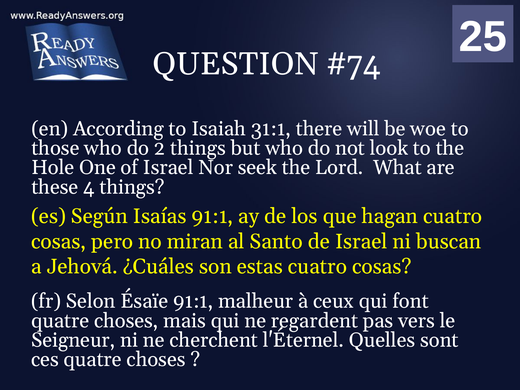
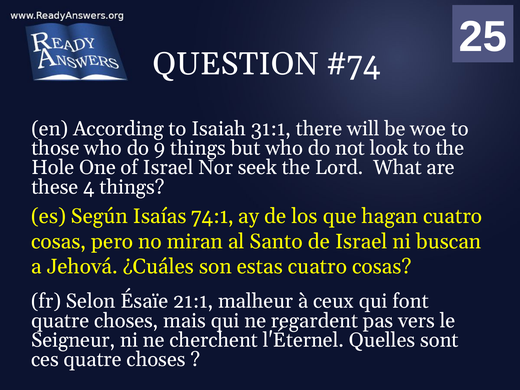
2: 2 -> 9
Isaías 91:1: 91:1 -> 74:1
Ésaïe 91:1: 91:1 -> 21:1
